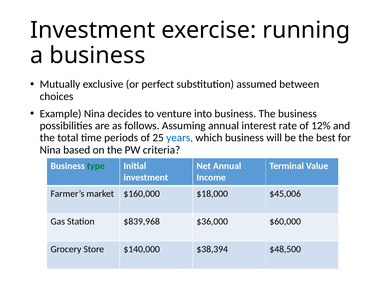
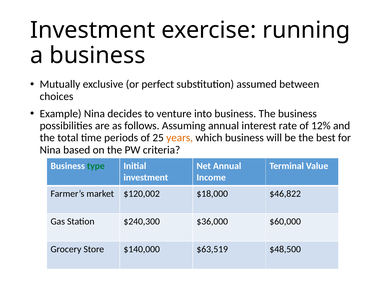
years colour: blue -> orange
$160,000: $160,000 -> $120,002
$45,006: $45,006 -> $46,822
$839,968: $839,968 -> $240,300
$38,394: $38,394 -> $63,519
